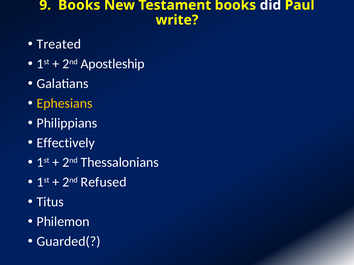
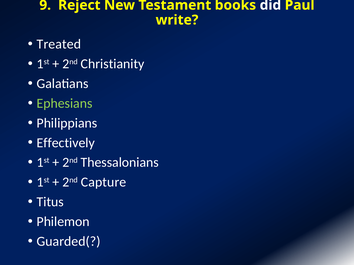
9 Books: Books -> Reject
Apostleship: Apostleship -> Christianity
Ephesians colour: yellow -> light green
Refused: Refused -> Capture
